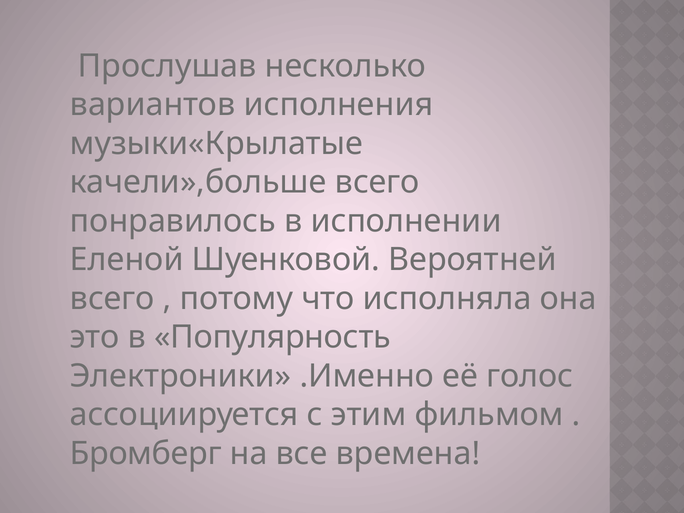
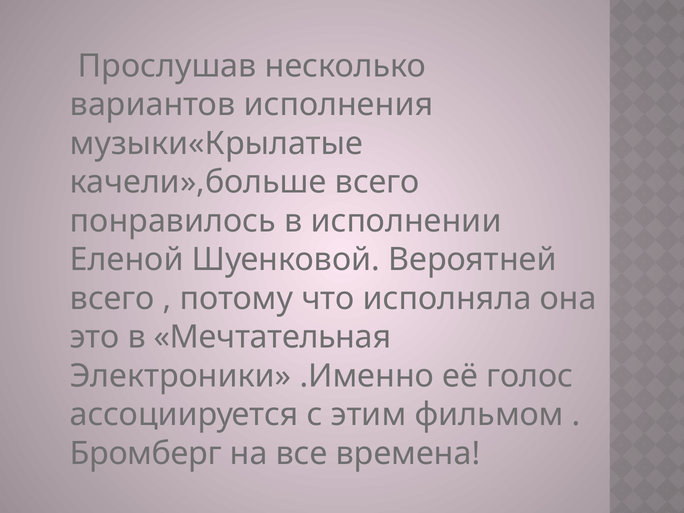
Популярность: Популярность -> Мечтательная
